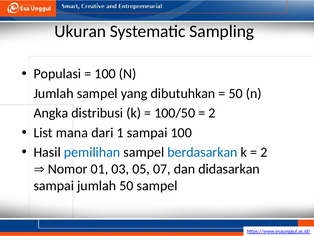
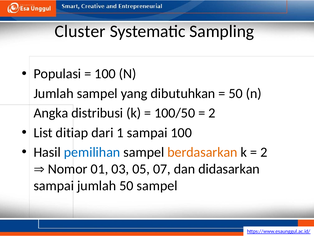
Ukuran: Ukuran -> Cluster
mana: mana -> ditiap
berdasarkan colour: blue -> orange
